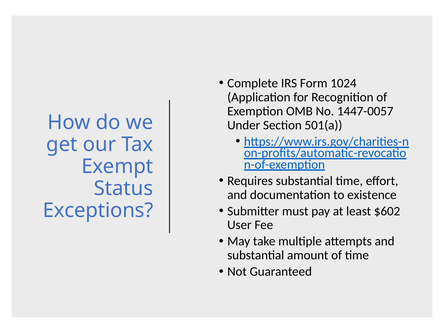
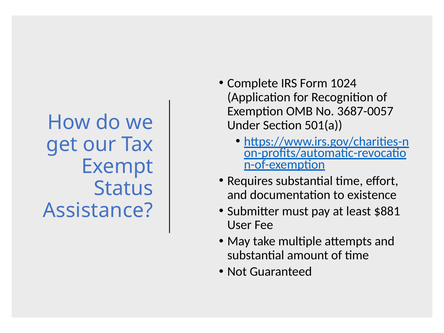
1447-0057: 1447-0057 -> 3687-0057
$602: $602 -> $881
Exceptions: Exceptions -> Assistance
